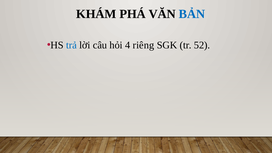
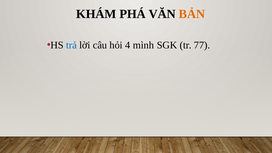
BẢN colour: blue -> orange
riêng: riêng -> mình
52: 52 -> 77
